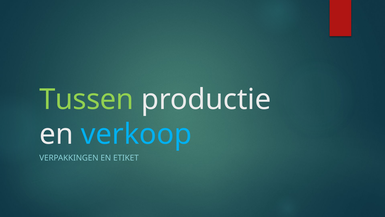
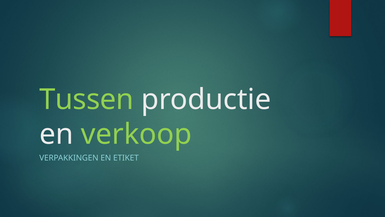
verkoop colour: light blue -> light green
